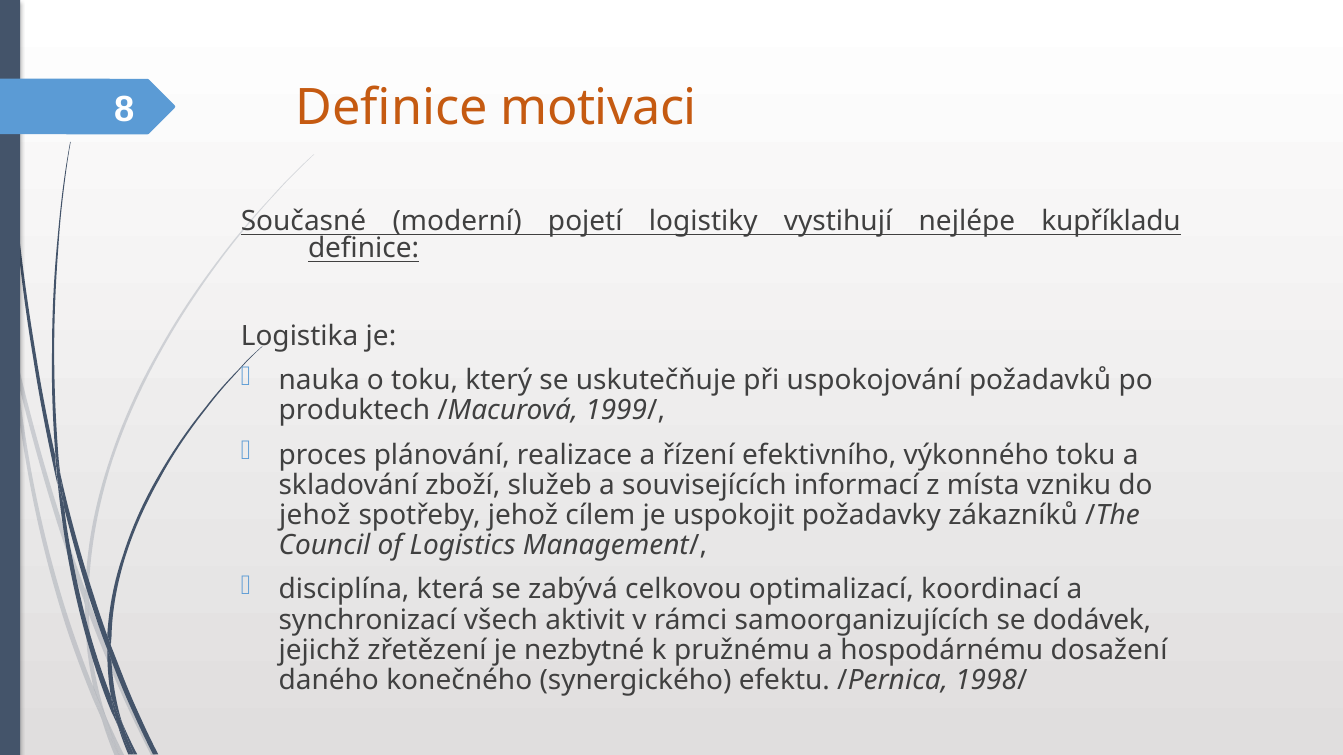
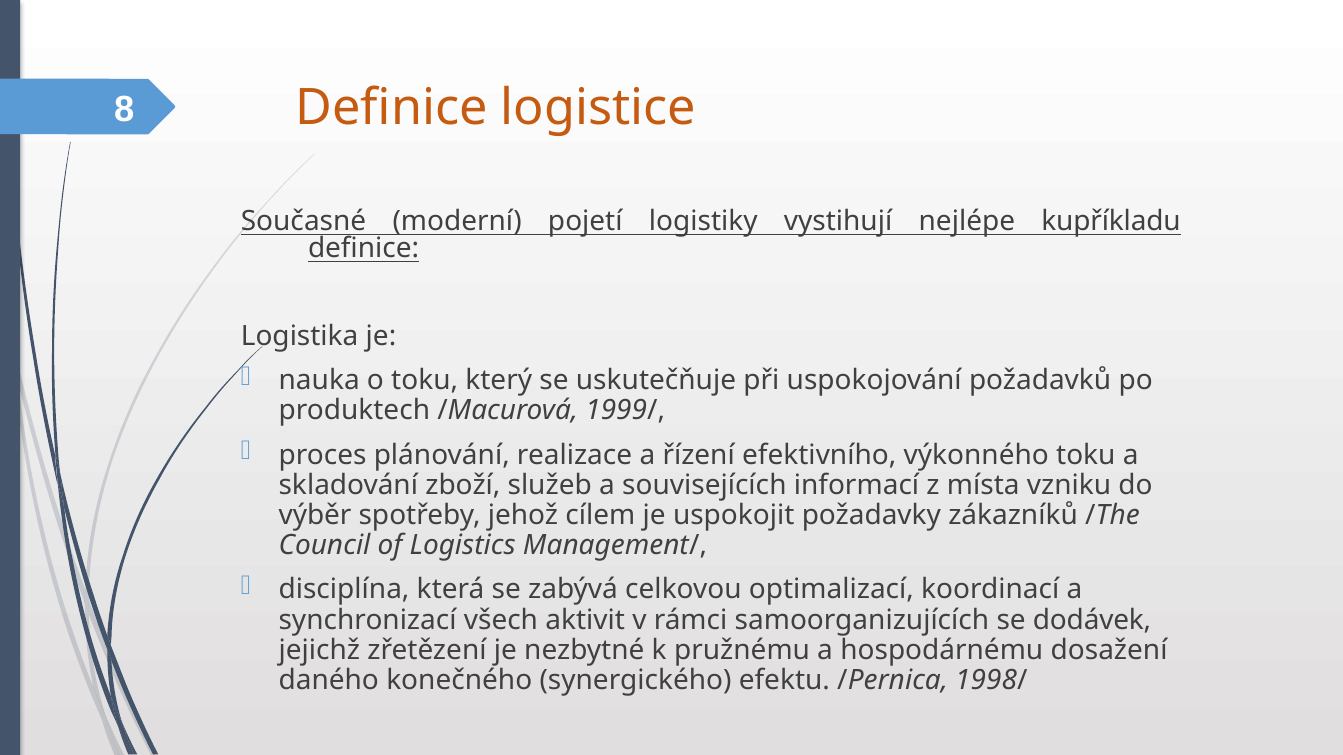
motivaci: motivaci -> logistice
jehož at (315, 516): jehož -> výběr
